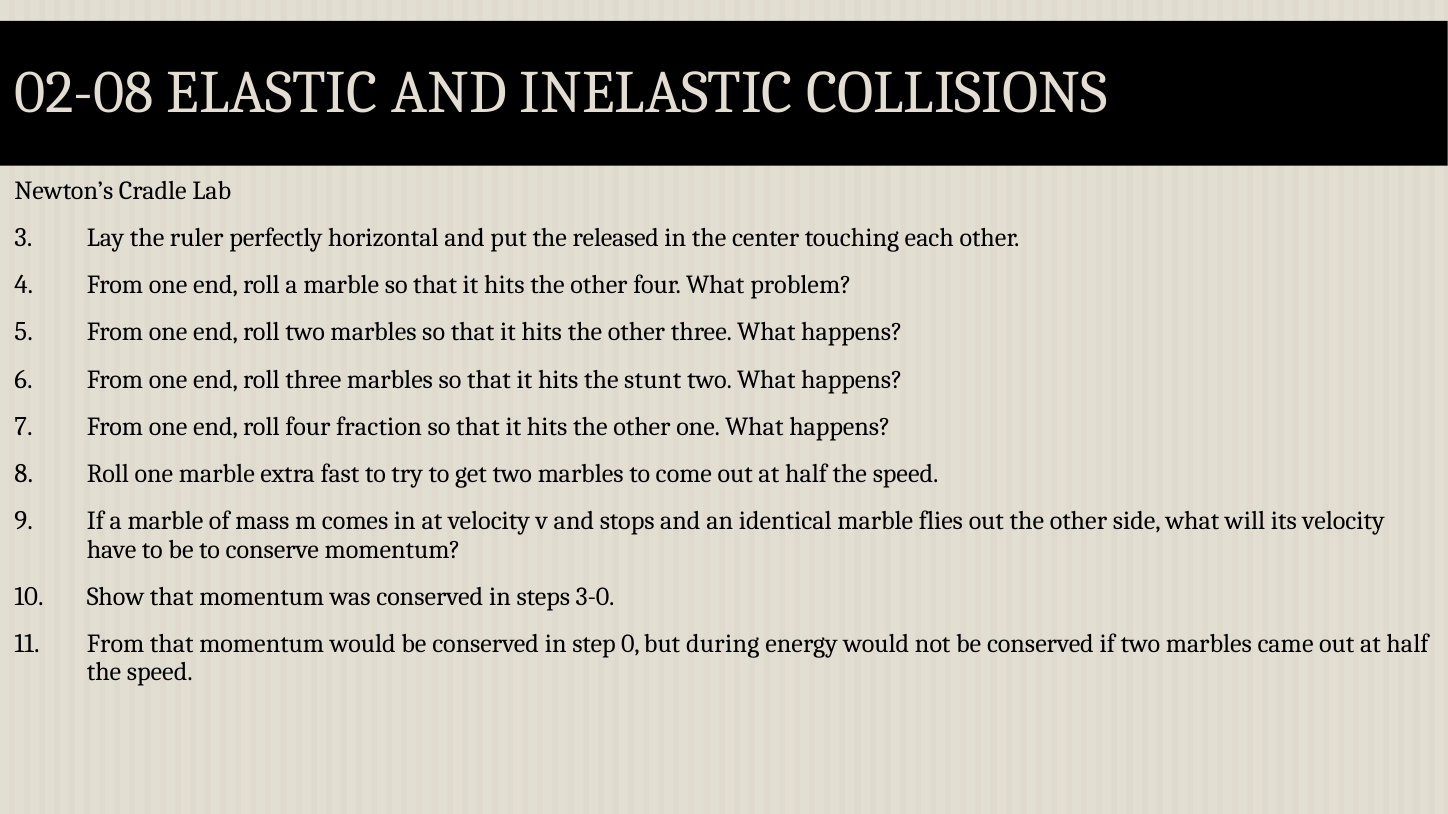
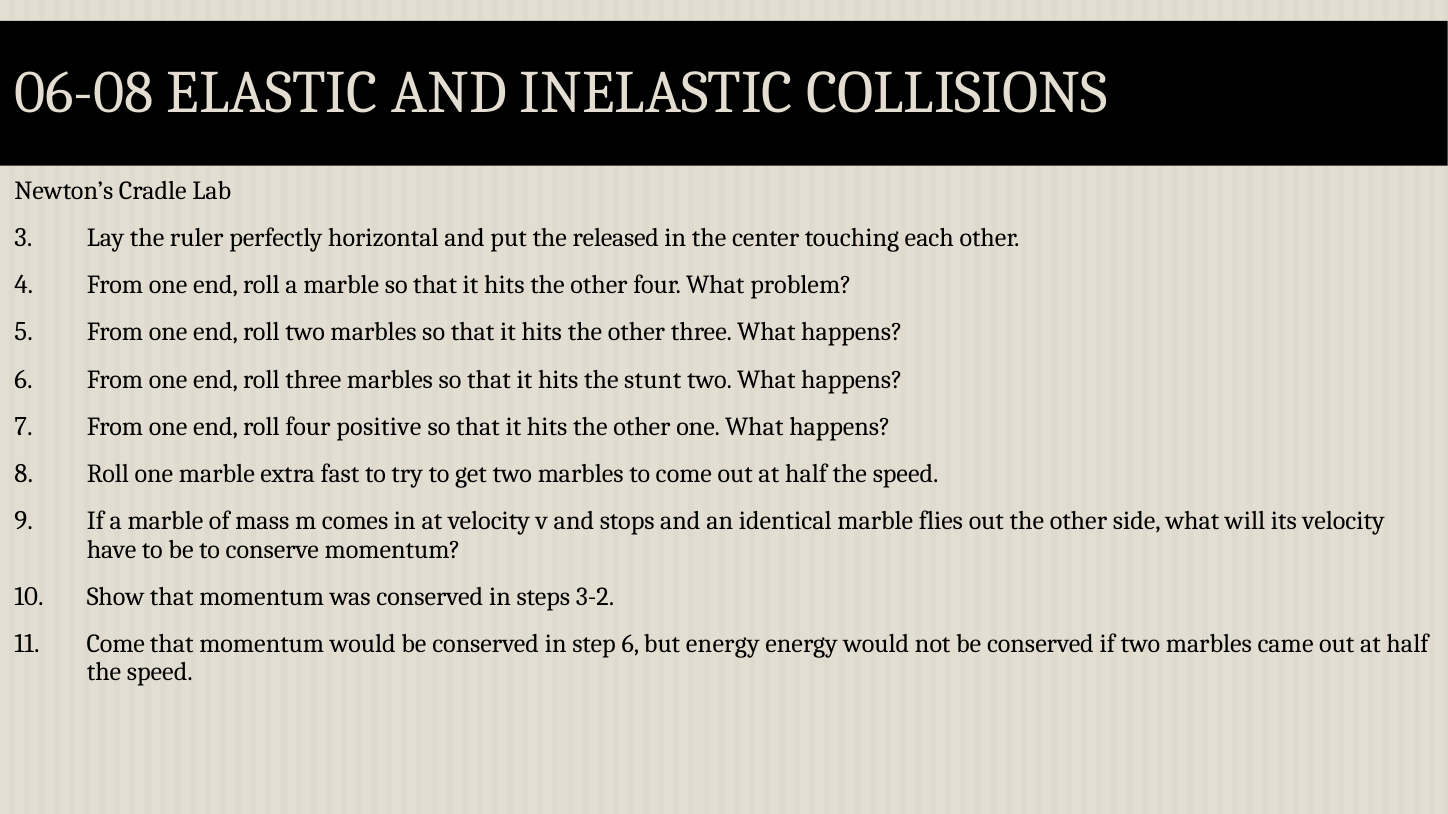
02-08: 02-08 -> 06-08
fraction: fraction -> positive
3-0: 3-0 -> 3-2
From at (116, 644): From -> Come
step 0: 0 -> 6
but during: during -> energy
